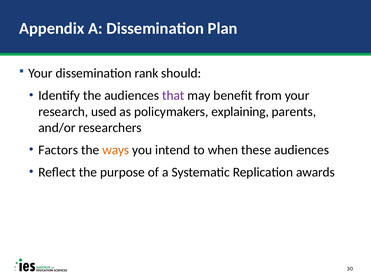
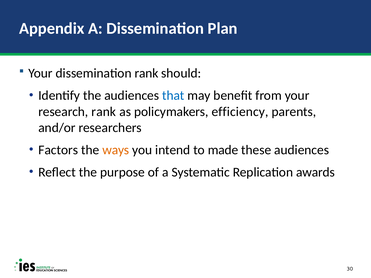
that colour: purple -> blue
research used: used -> rank
explaining: explaining -> efficiency
when: when -> made
